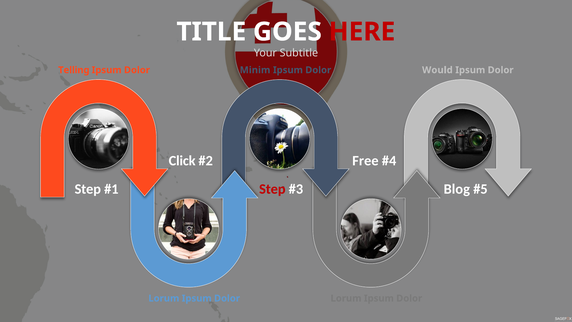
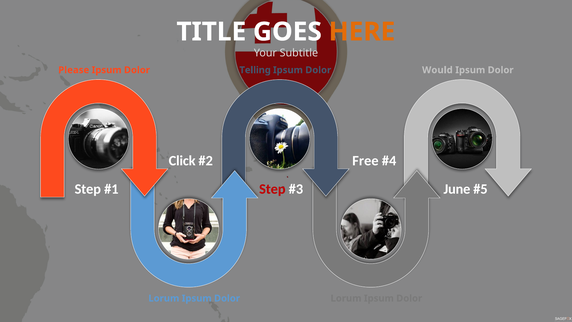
HERE colour: red -> orange
Telling: Telling -> Please
Minim: Minim -> Telling
Blog: Blog -> June
